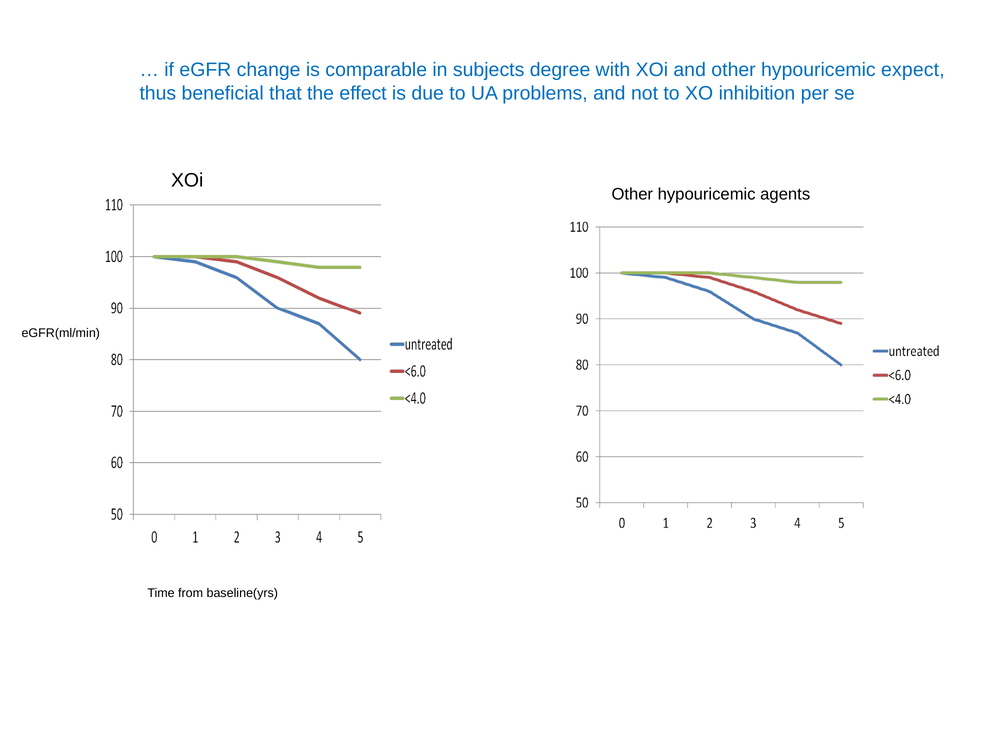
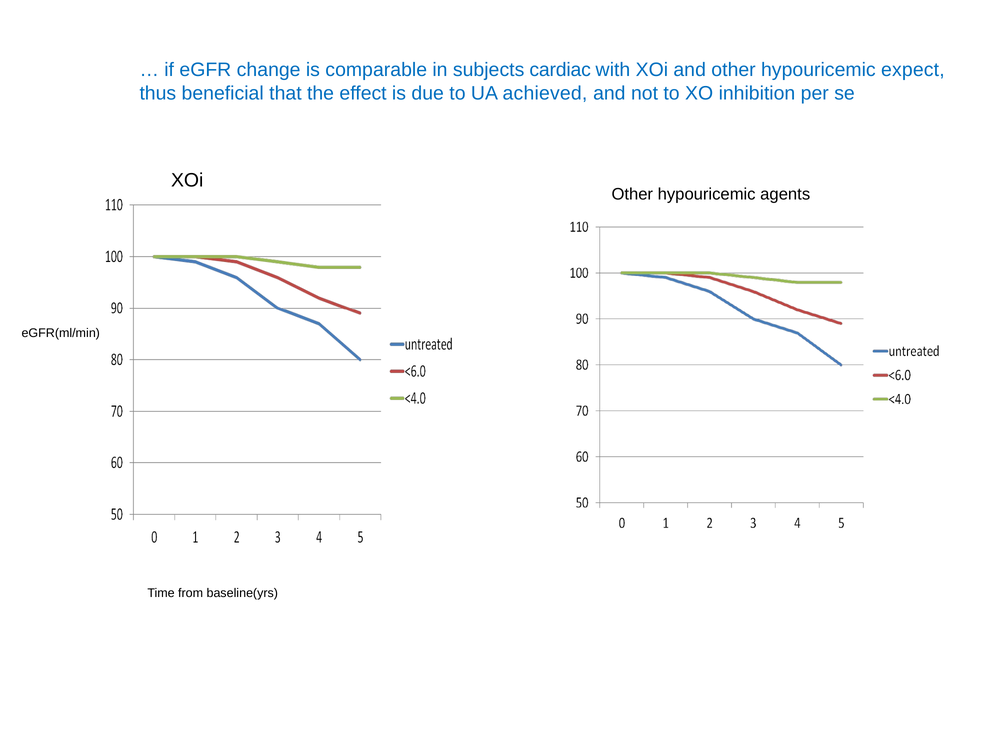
degree: degree -> cardiac
problems: problems -> achieved
